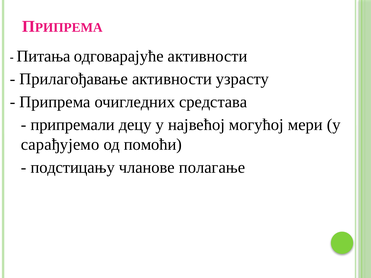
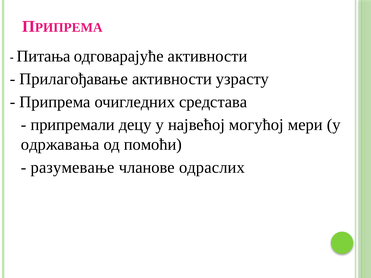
сарађујемо: сарађујемо -> одржавања
подстицању: подстицању -> разумевање
полагање: полагање -> одраслих
